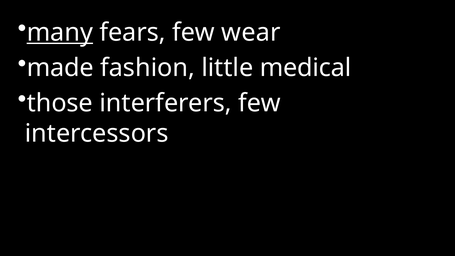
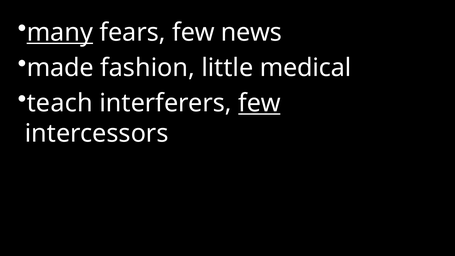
wear: wear -> news
those: those -> teach
few at (259, 103) underline: none -> present
